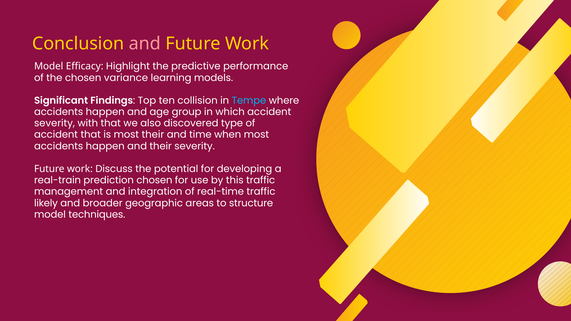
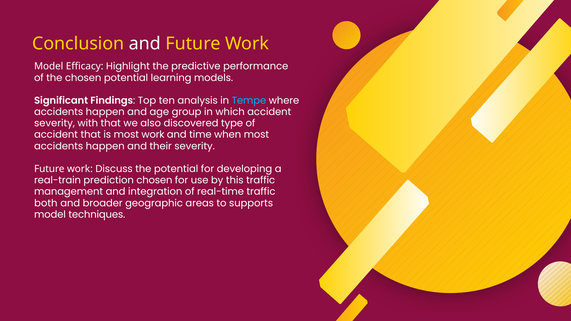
and at (145, 44) colour: pink -> white
chosen variance: variance -> potential
collision: collision -> analysis
most their: their -> work
likely: likely -> both
structure: structure -> supports
